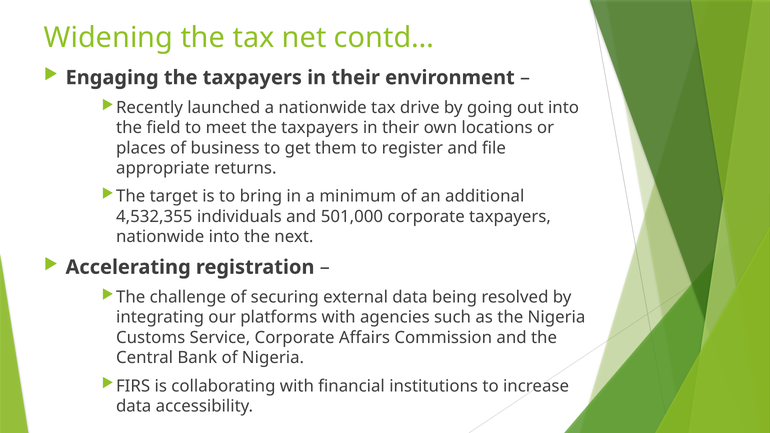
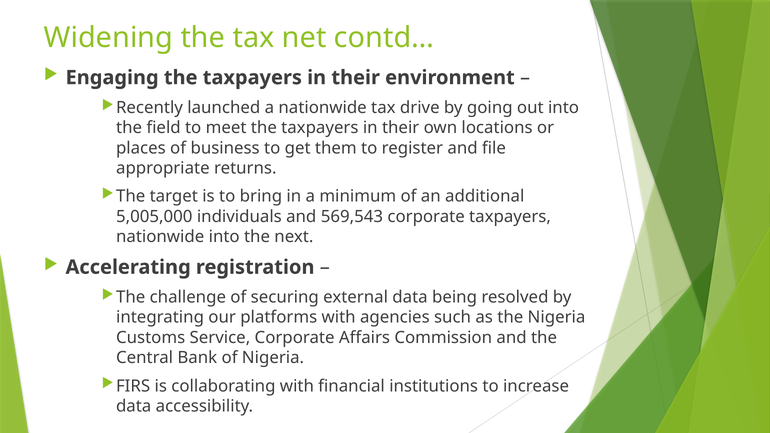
4,532,355: 4,532,355 -> 5,005,000
501,000: 501,000 -> 569,543
